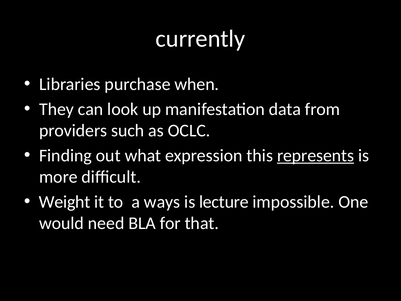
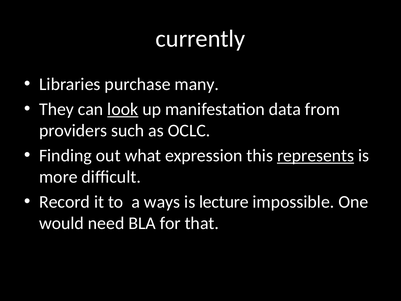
when: when -> many
look underline: none -> present
Weight: Weight -> Record
